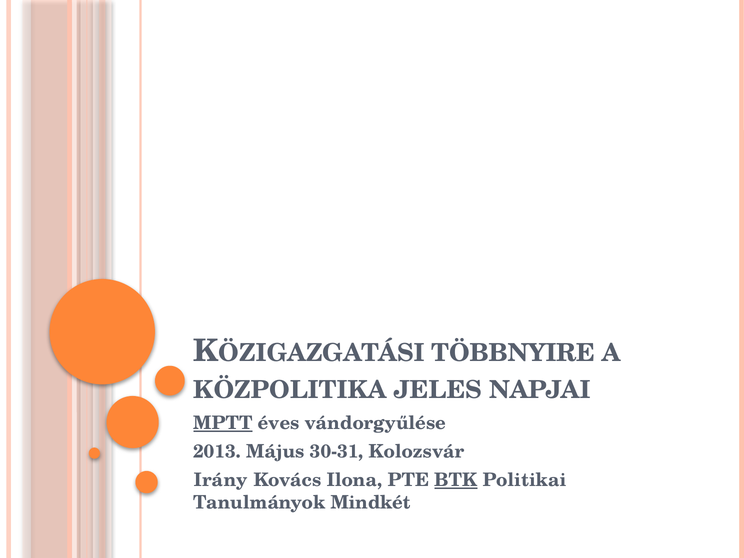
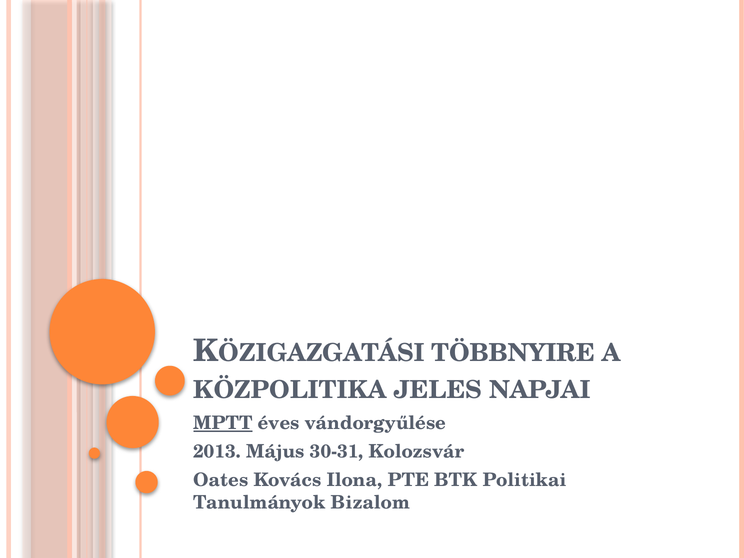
Irány: Irány -> Oates
BTK underline: present -> none
Mindkét: Mindkét -> Bizalom
